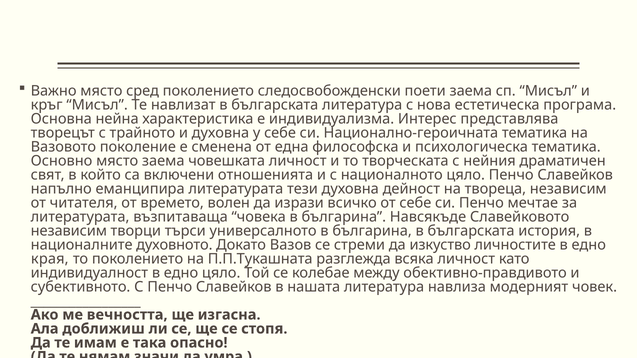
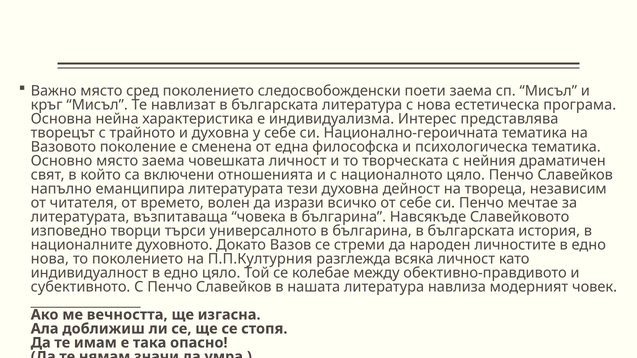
независим at (69, 231): независим -> изповедно
изкуство: изкуство -> народен
края at (50, 259): края -> нова
П.П.Тукашната: П.П.Тукашната -> П.П.Културния
